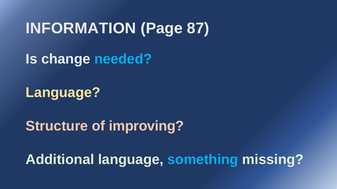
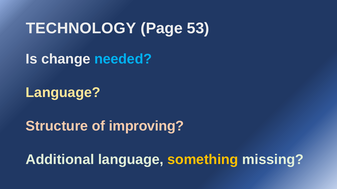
INFORMATION: INFORMATION -> TECHNOLOGY
87: 87 -> 53
something colour: light blue -> yellow
